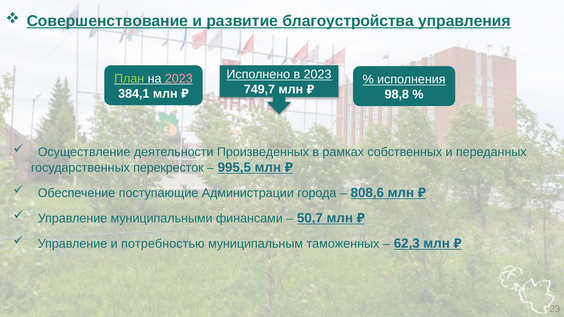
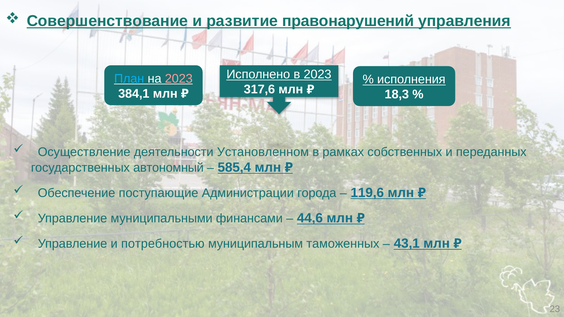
благоустройства: благоустройства -> правонарушений
План colour: light green -> light blue
749,7: 749,7 -> 317,6
98,8: 98,8 -> 18,3
Произведенных: Произведенных -> Установленном
перекресток: перекресток -> автономный
995,5: 995,5 -> 585,4
808,6: 808,6 -> 119,6
50,7: 50,7 -> 44,6
62,3: 62,3 -> 43,1
